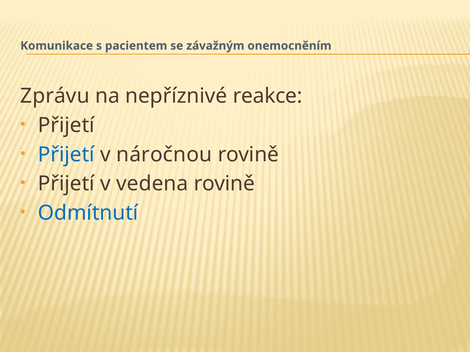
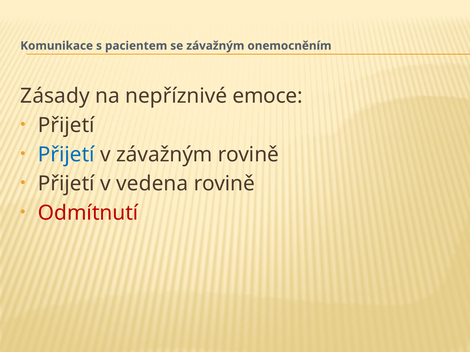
Zprávu: Zprávu -> Zásady
reakce: reakce -> emoce
v náročnou: náročnou -> závažným
Odmítnutí colour: blue -> red
